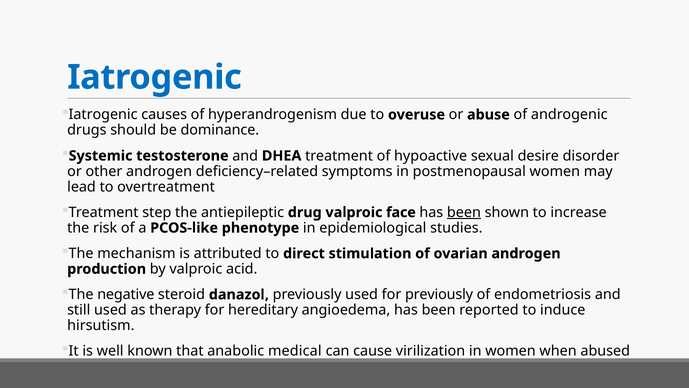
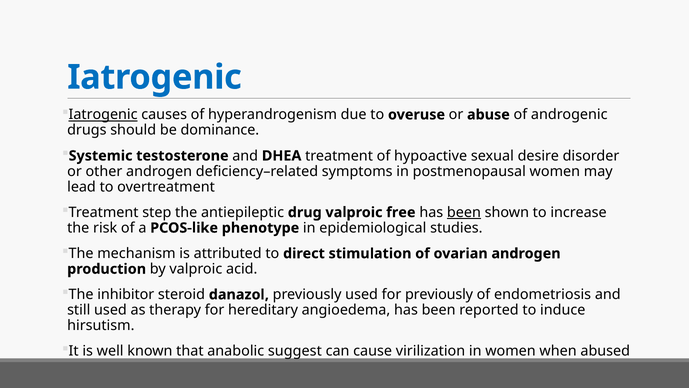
Iatrogenic at (103, 115) underline: none -> present
face: face -> free
negative: negative -> inhibitor
medical: medical -> suggest
